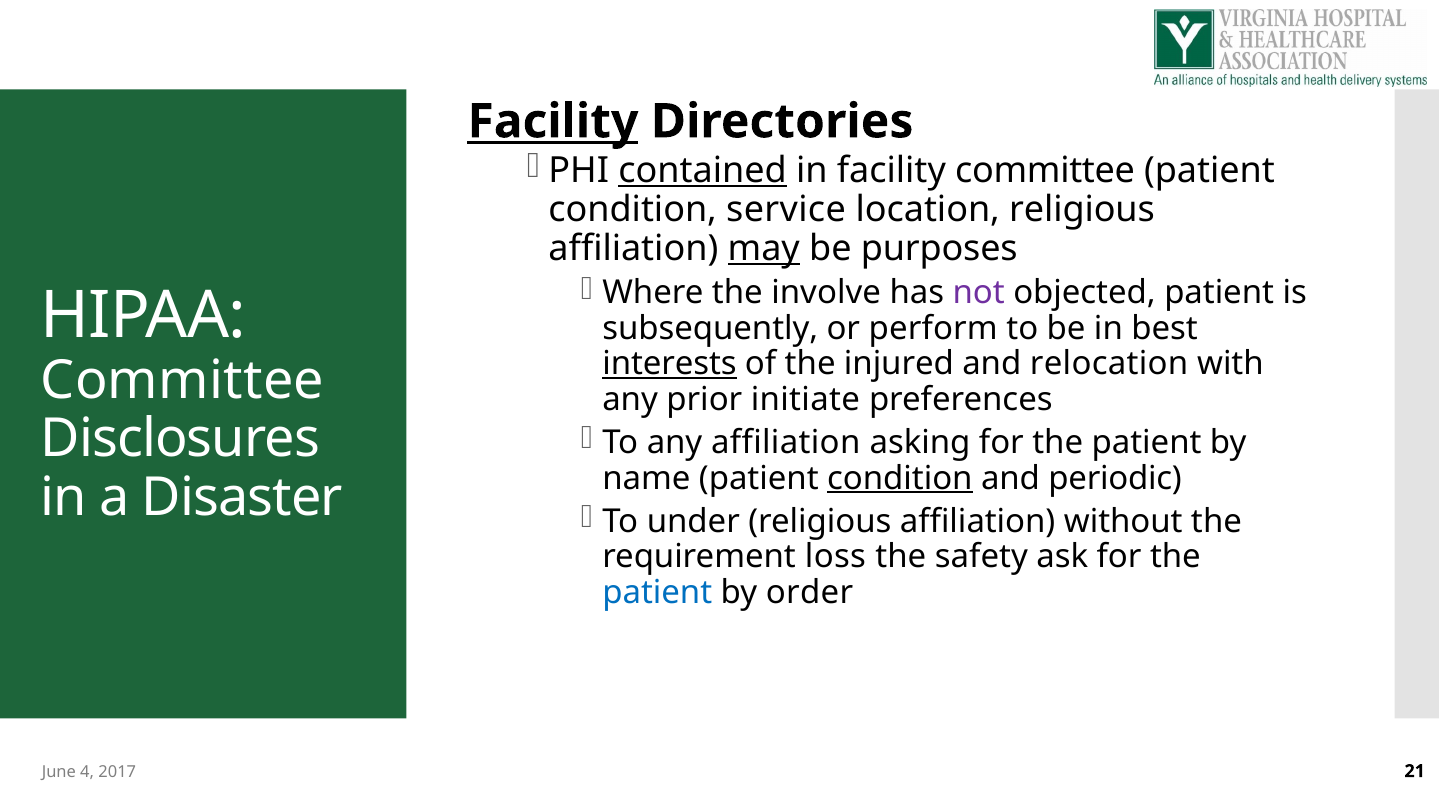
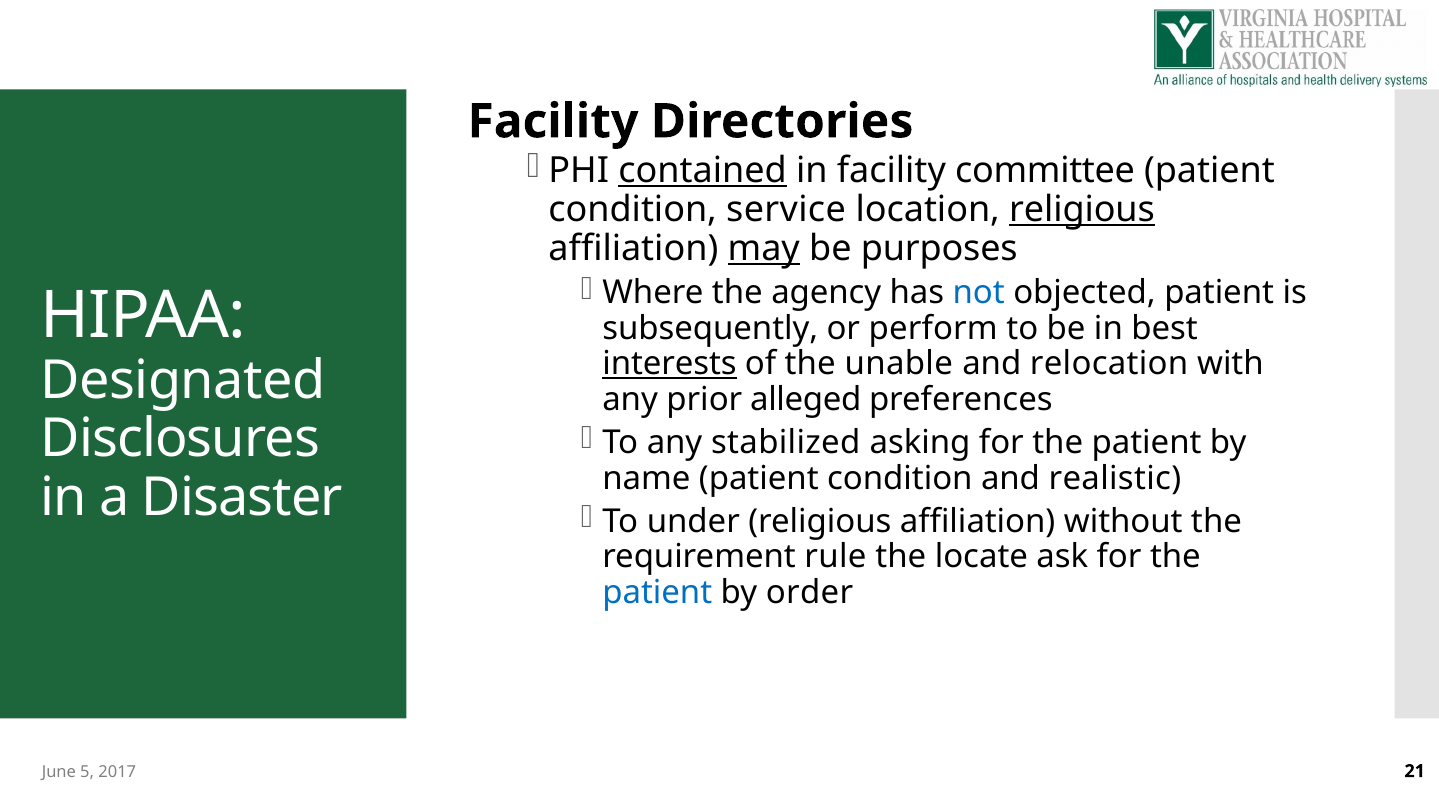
Facility at (553, 122) underline: present -> none
religious at (1082, 210) underline: none -> present
involve: involve -> agency
not colour: purple -> blue
injured: injured -> unable
Committee at (182, 381): Committee -> Designated
initiate: initiate -> alleged
any affiliation: affiliation -> stabilized
condition at (900, 478) underline: present -> none
periodic: periodic -> realistic
loss: loss -> rule
safety: safety -> locate
4: 4 -> 5
